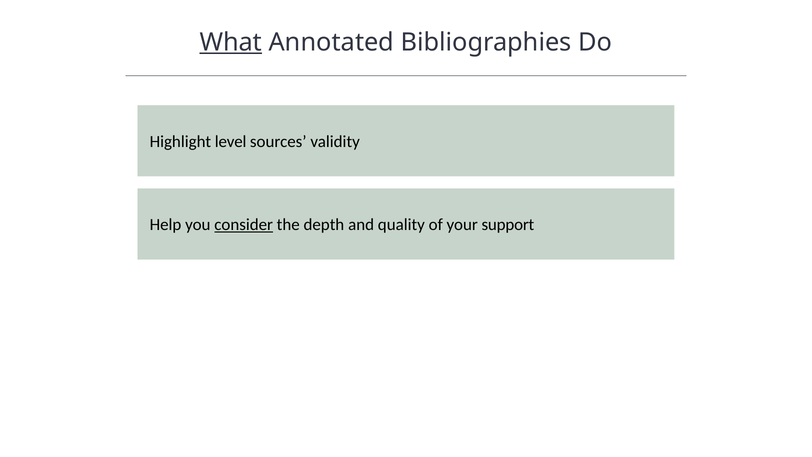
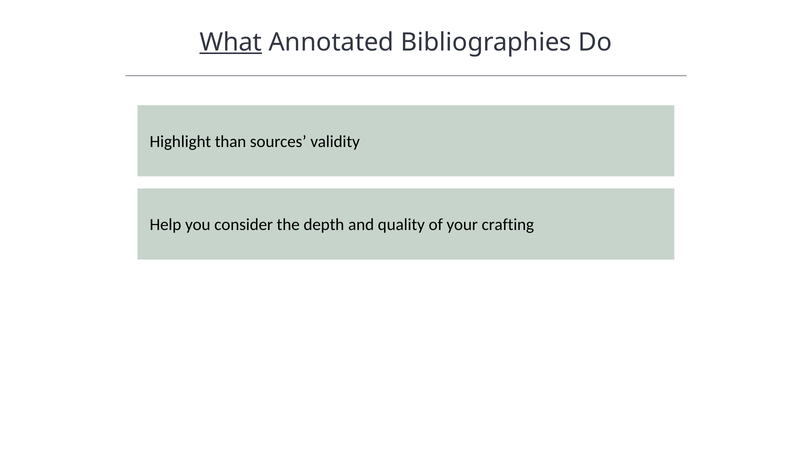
level: level -> than
consider underline: present -> none
support: support -> crafting
